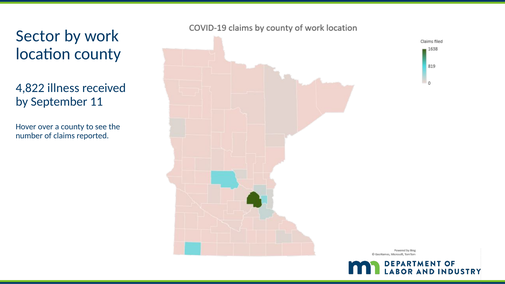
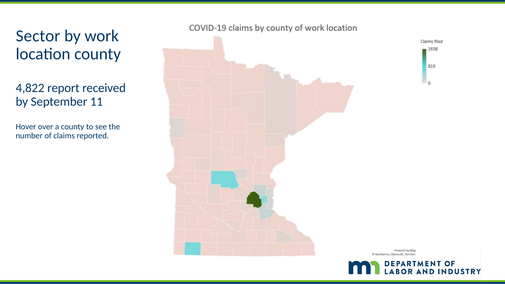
illness: illness -> report
